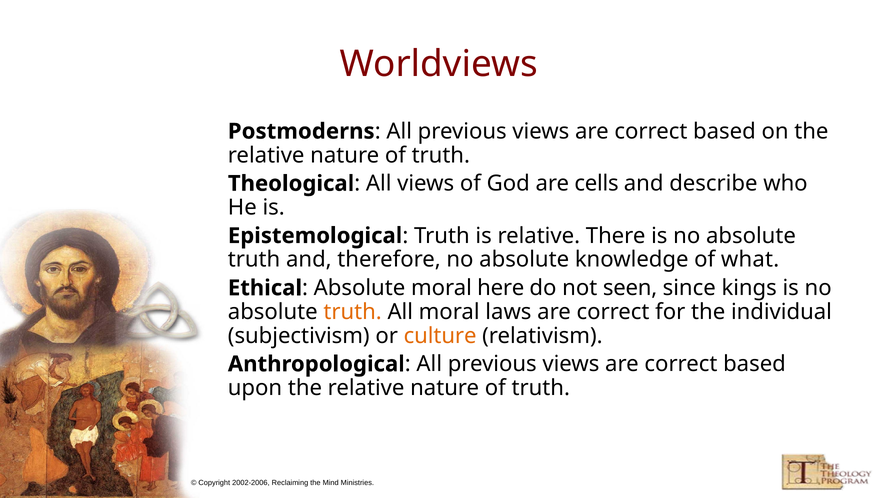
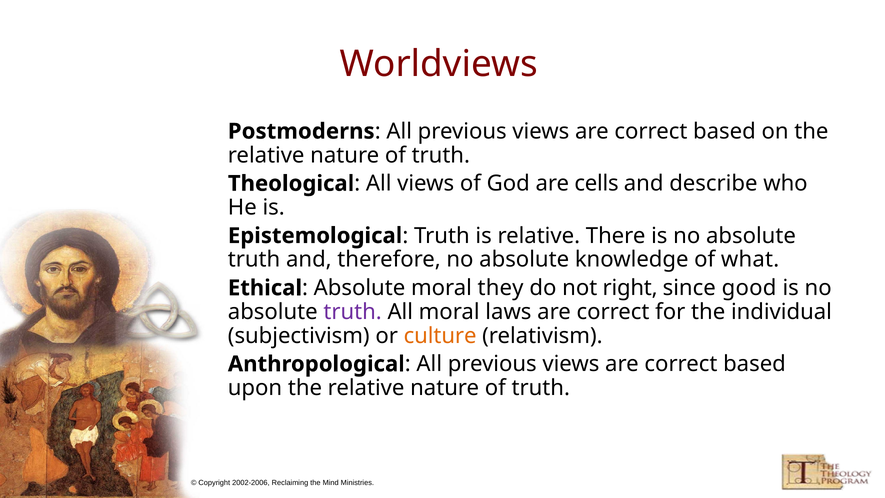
here: here -> they
seen: seen -> right
kings: kings -> good
truth at (353, 312) colour: orange -> purple
